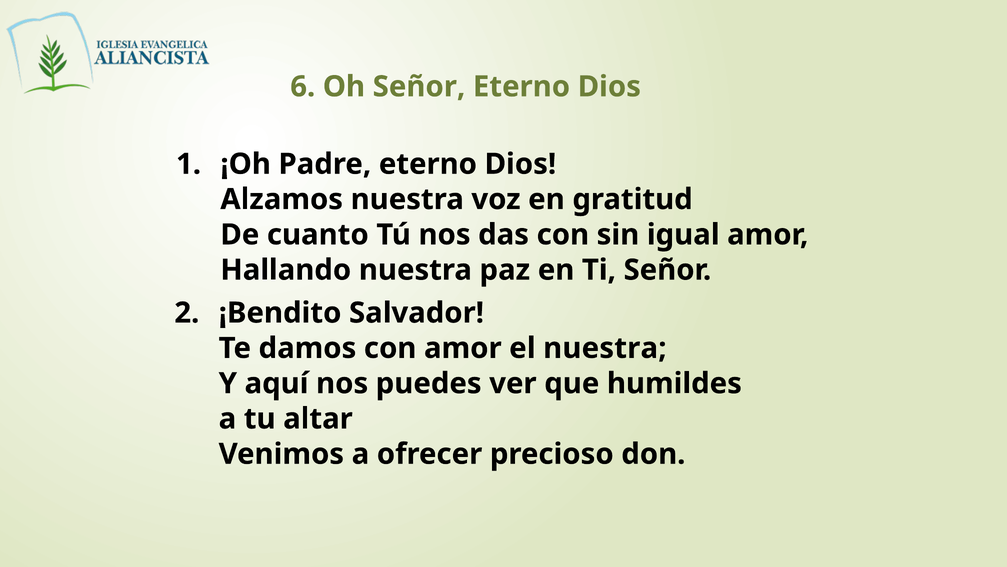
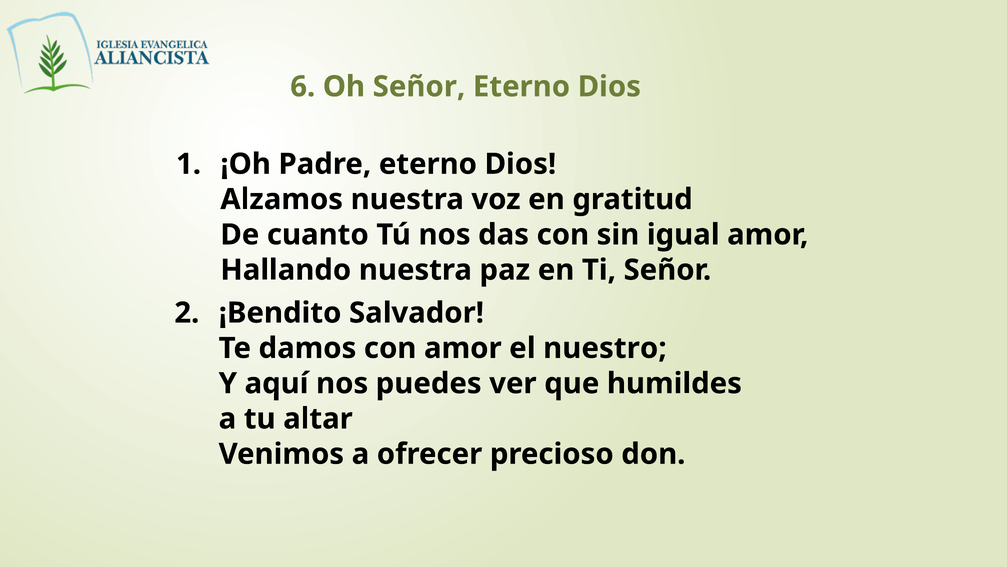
el nuestra: nuestra -> nuestro
